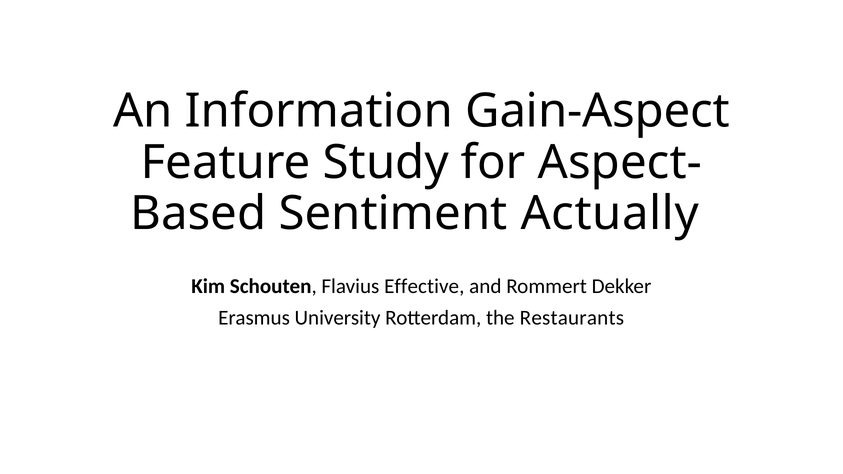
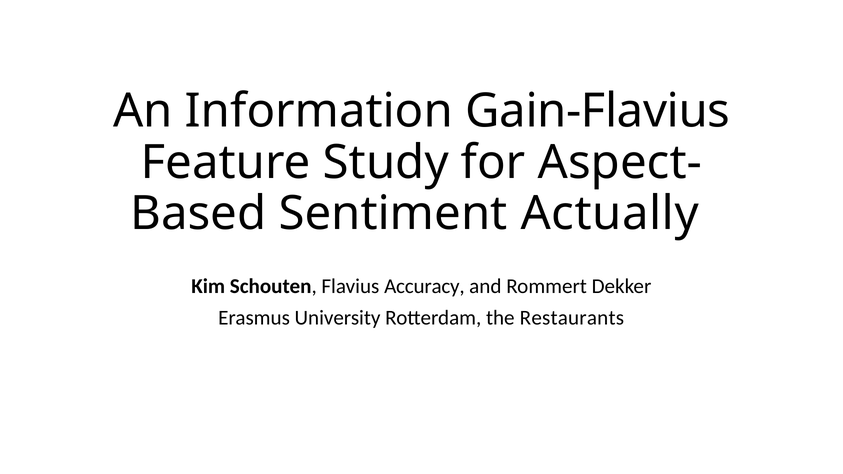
Gain-Aspect: Gain-Aspect -> Gain-Flavius
Effective: Effective -> Accuracy
